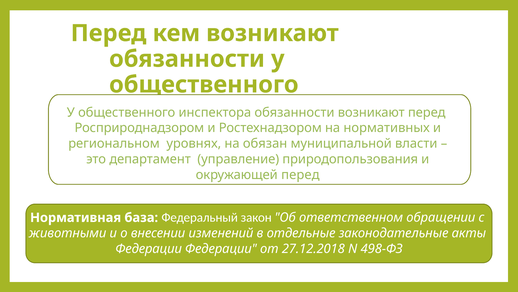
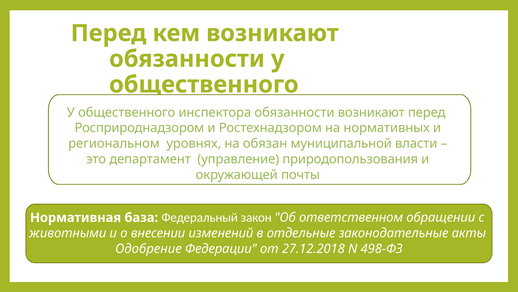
окружающей перед: перед -> почты
Федерации at (149, 248): Федерации -> Одобрение
